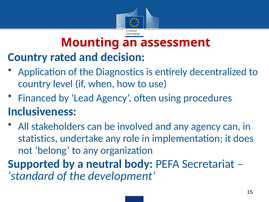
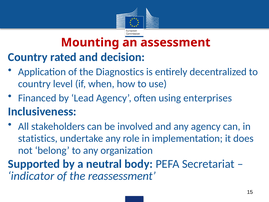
procedures: procedures -> enterprises
standard: standard -> indicator
development: development -> reassessment
